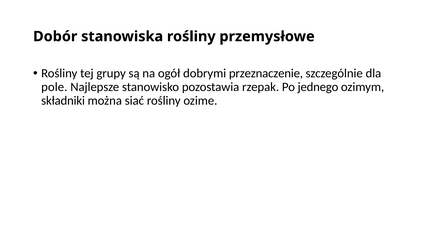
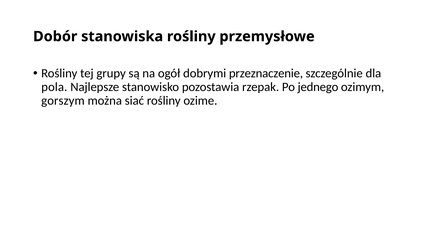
pole: pole -> pola
składniki: składniki -> gorszym
